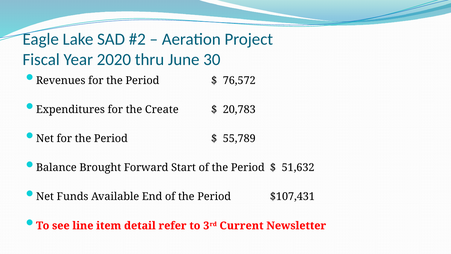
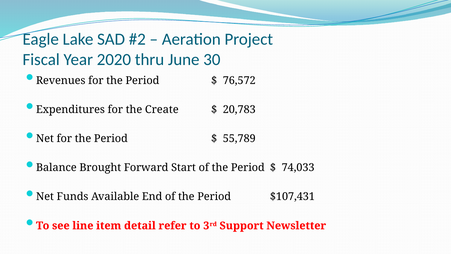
51,632: 51,632 -> 74,033
Current: Current -> Support
